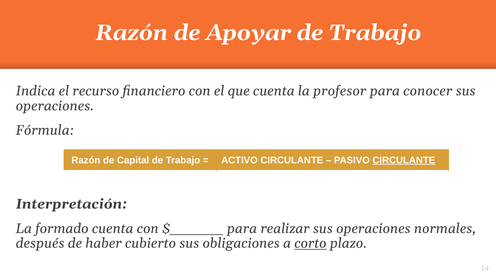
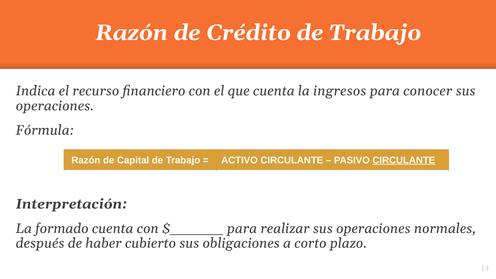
Apoyar: Apoyar -> Crédito
profesor: profesor -> ingresos
corto underline: present -> none
